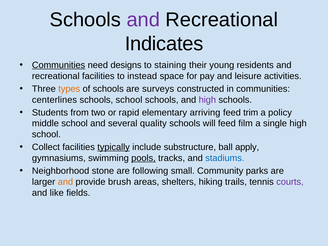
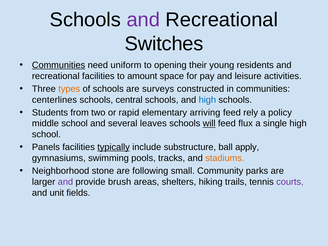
Indicates: Indicates -> Switches
designs: designs -> uniform
staining: staining -> opening
instead: instead -> amount
schools school: school -> central
high at (207, 100) colour: purple -> blue
trim: trim -> rely
quality: quality -> leaves
will underline: none -> present
film: film -> flux
Collect: Collect -> Panels
pools underline: present -> none
stadiums colour: blue -> orange
and at (65, 182) colour: orange -> purple
like: like -> unit
